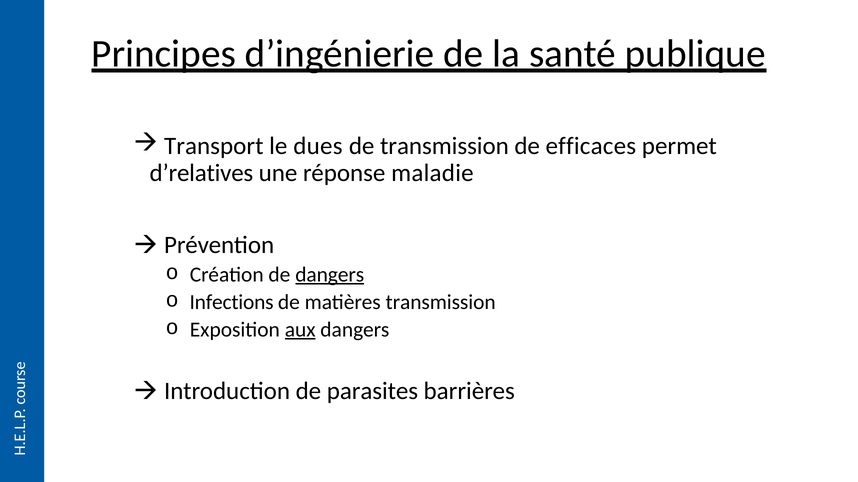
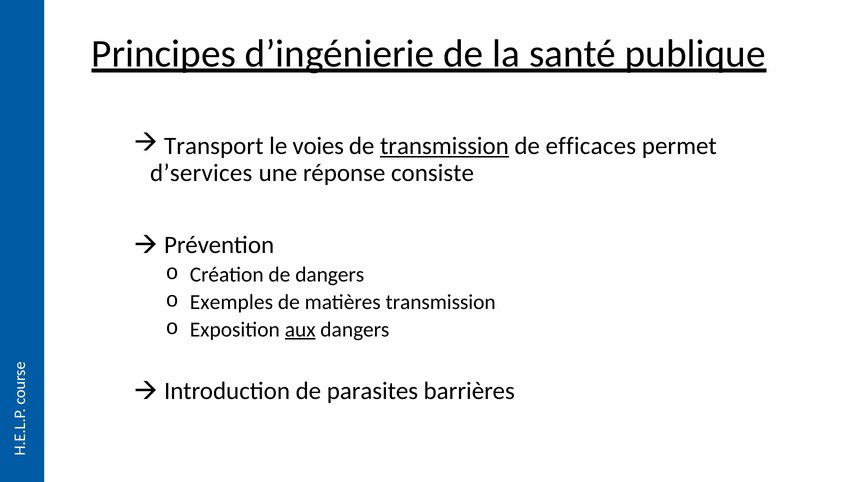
dues: dues -> voies
transmission at (444, 146) underline: none -> present
d’relatives: d’relatives -> d’services
maladie: maladie -> consiste
dangers at (330, 275) underline: present -> none
Infections: Infections -> Exemples
